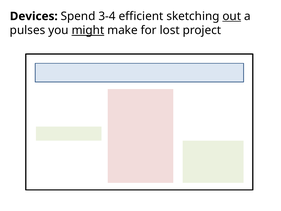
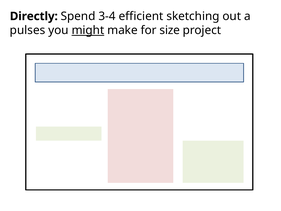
Devices: Devices -> Directly
out underline: present -> none
lost: lost -> size
